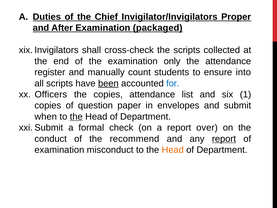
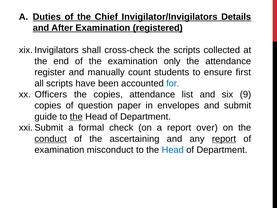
Proper: Proper -> Details
packaged: packaged -> registered
into: into -> first
been underline: present -> none
1: 1 -> 9
when: when -> guide
conduct underline: none -> present
recommend: recommend -> ascertaining
Head at (173, 150) colour: orange -> blue
